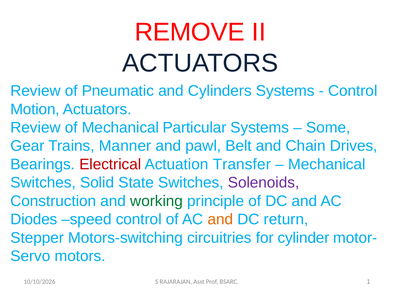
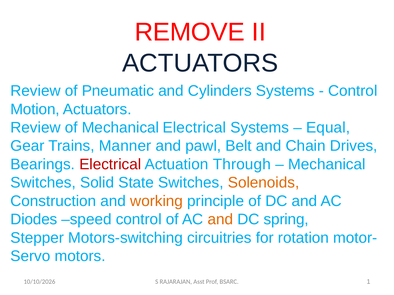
Mechanical Particular: Particular -> Electrical
Some: Some -> Equal
Transfer: Transfer -> Through
Solenoids colour: purple -> orange
working colour: green -> orange
return: return -> spring
cylinder: cylinder -> rotation
